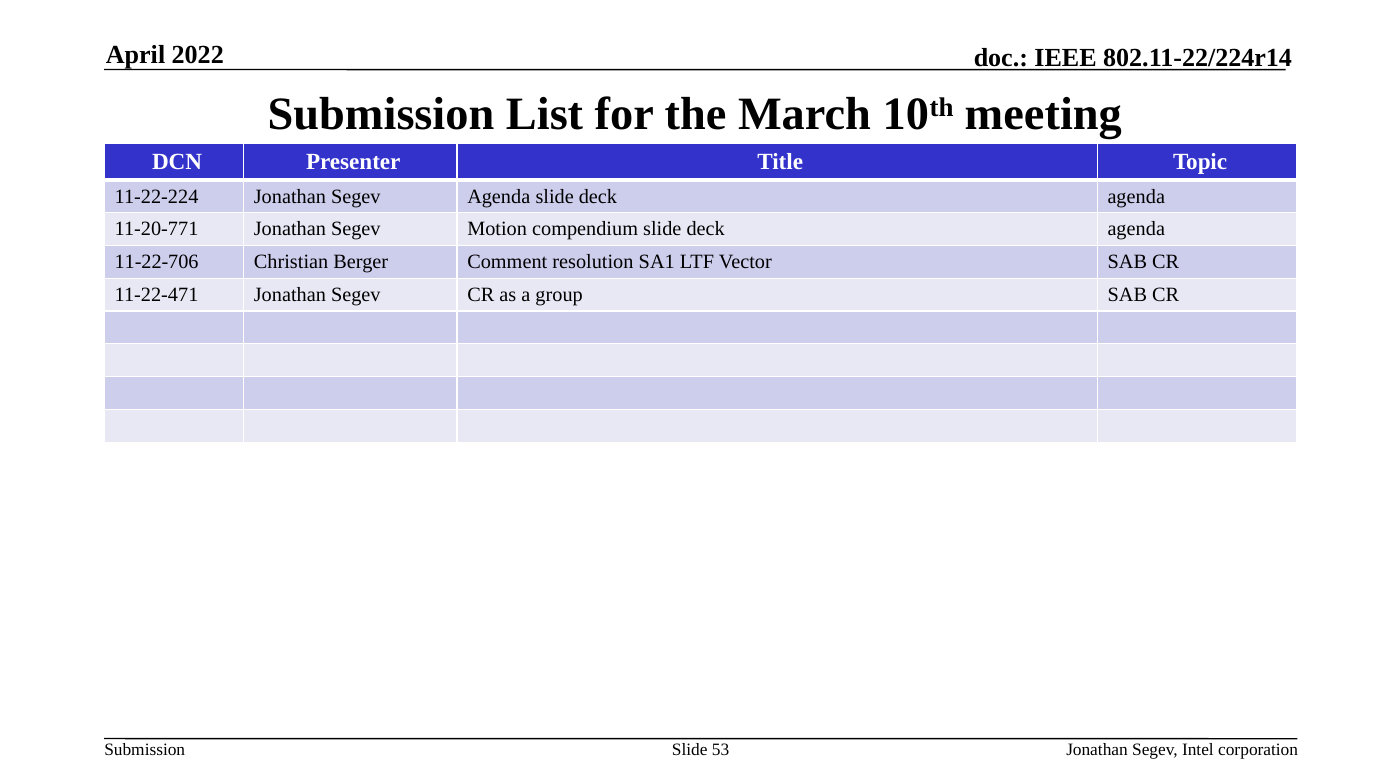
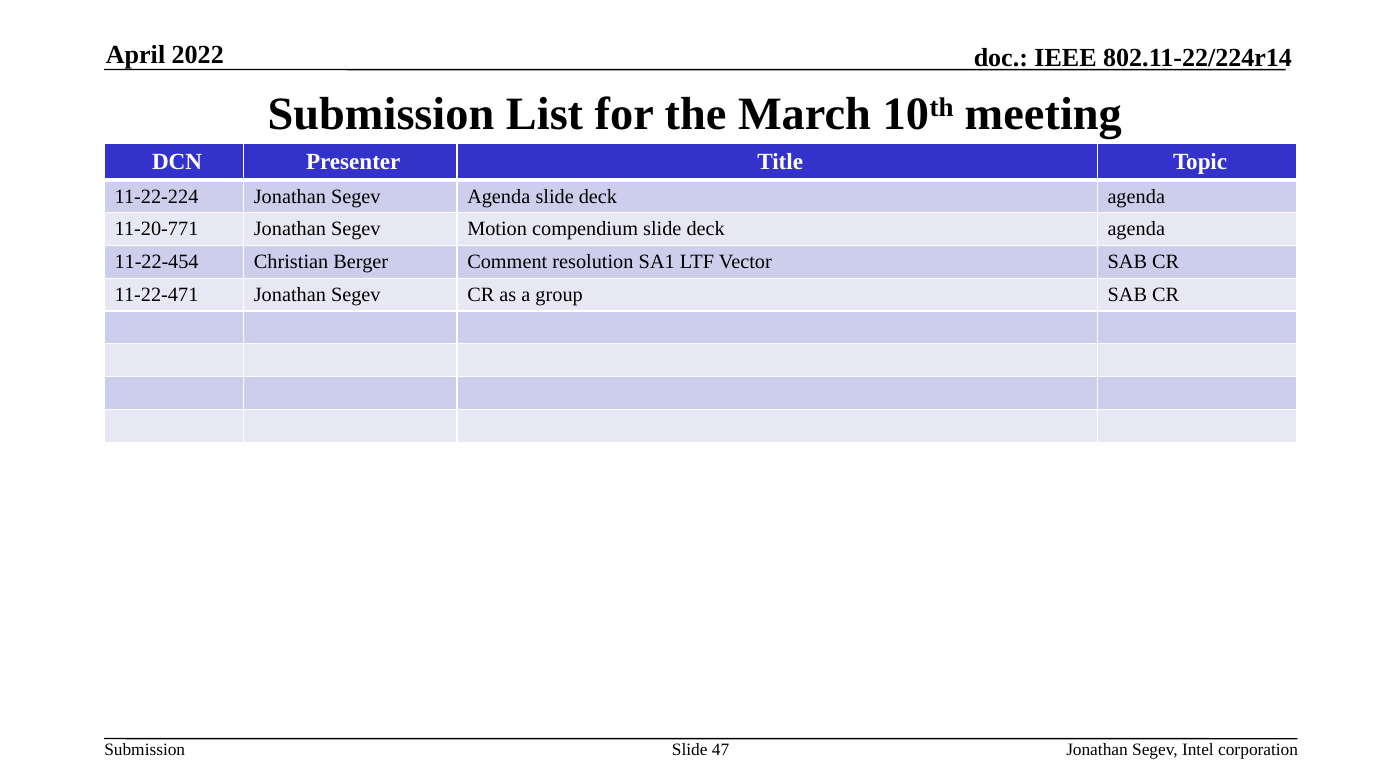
11-22-706: 11-22-706 -> 11-22-454
53: 53 -> 47
